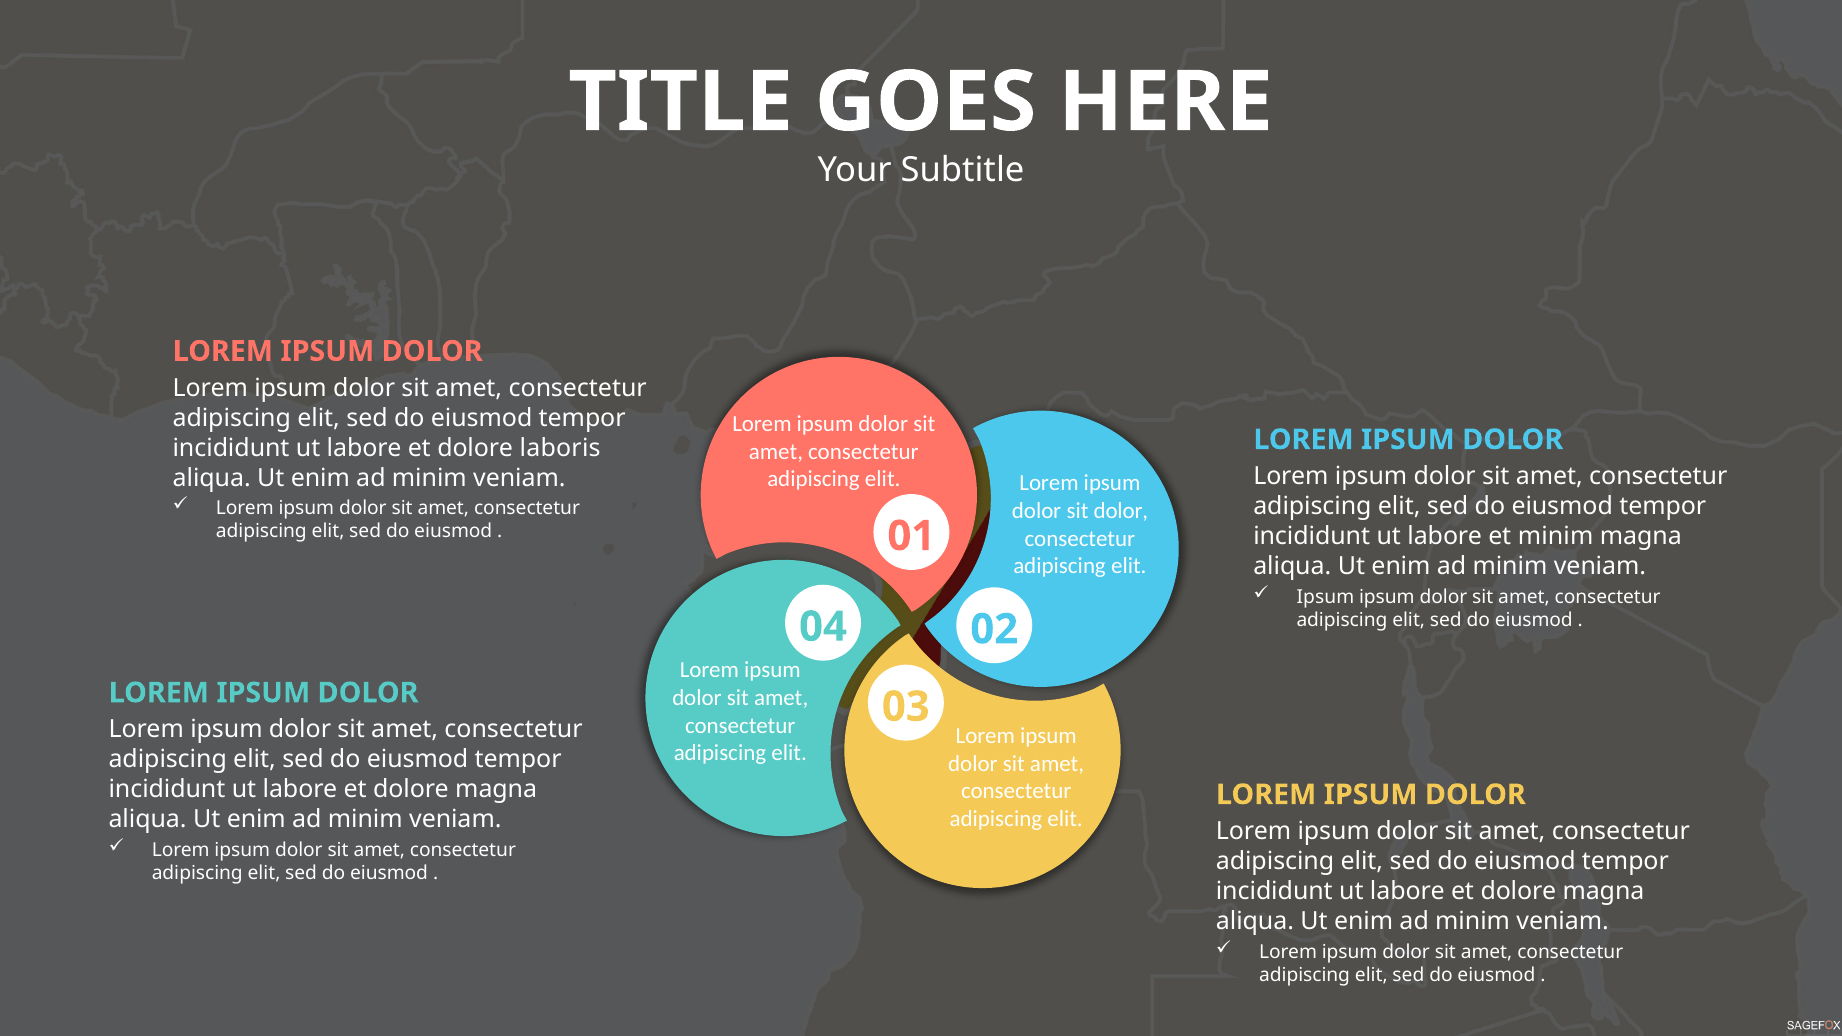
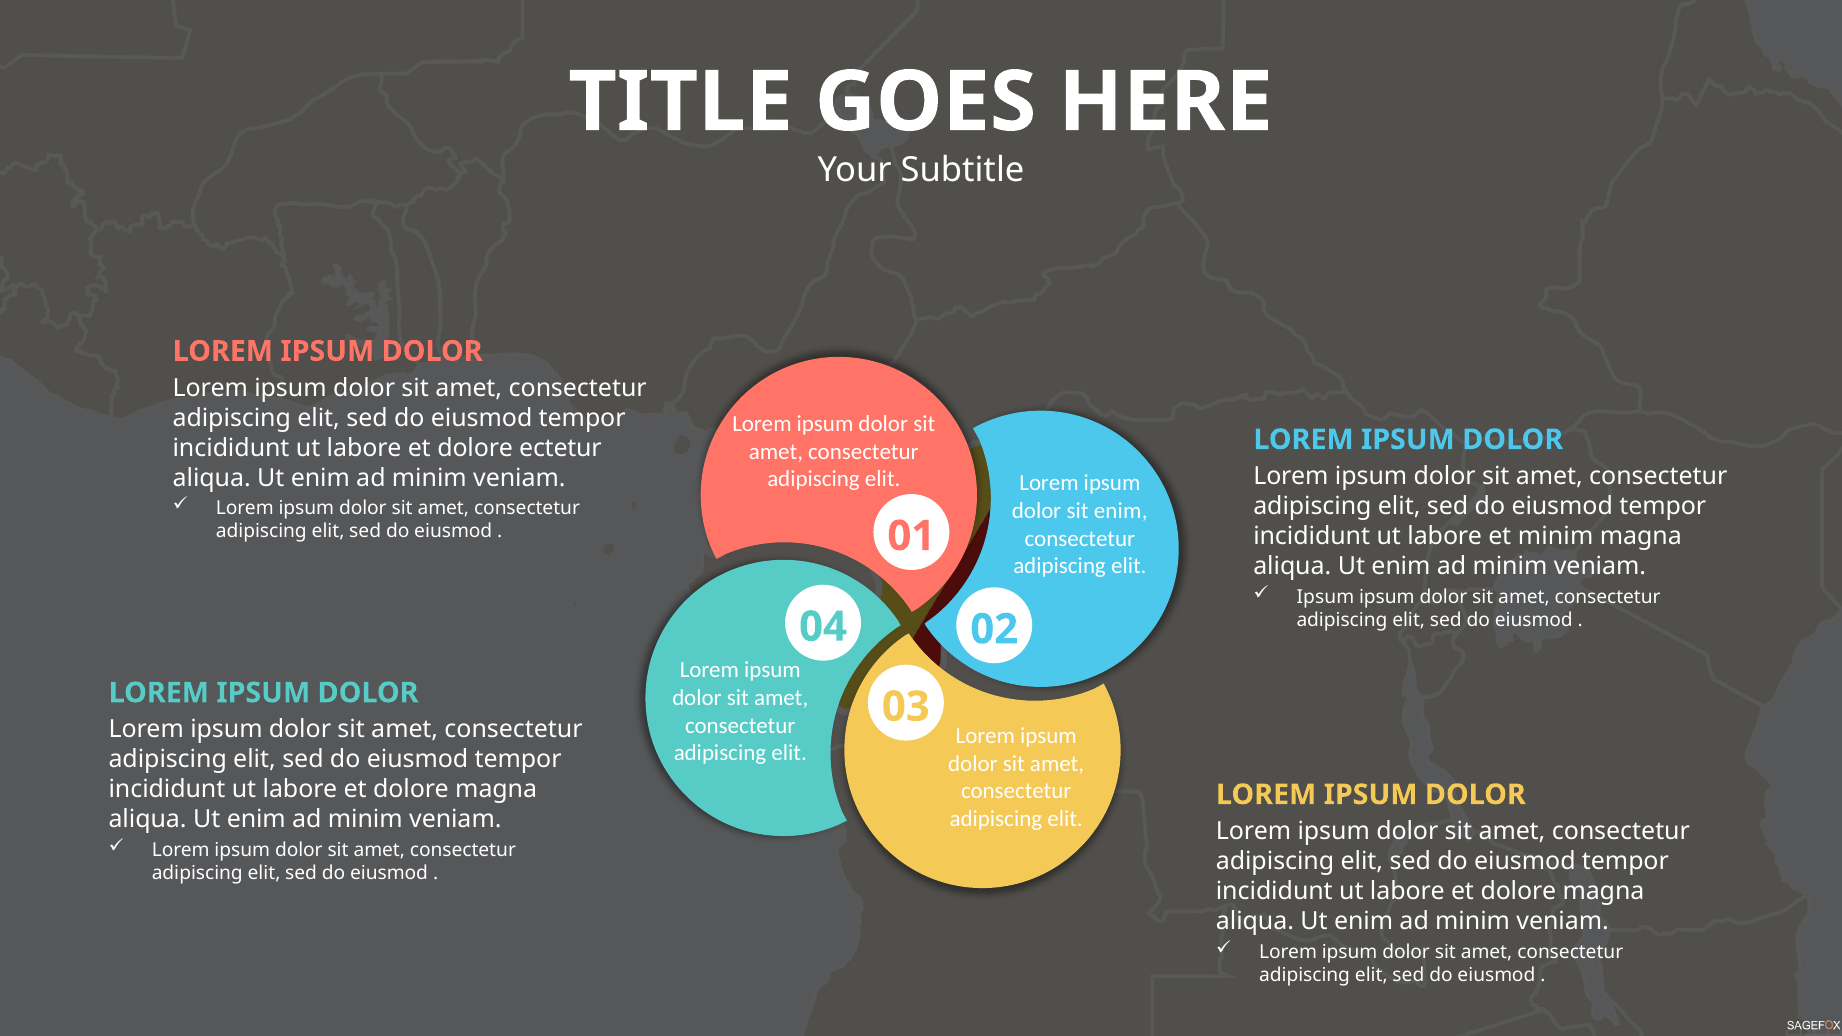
laboris: laboris -> ectetur
sit dolor: dolor -> enim
